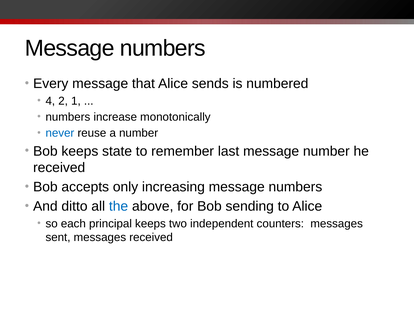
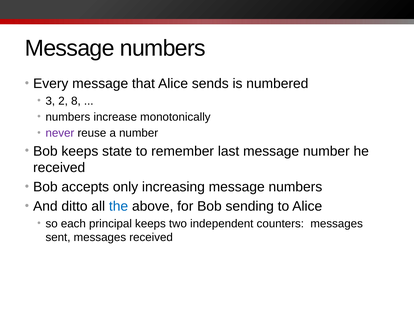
4: 4 -> 3
1: 1 -> 8
never colour: blue -> purple
